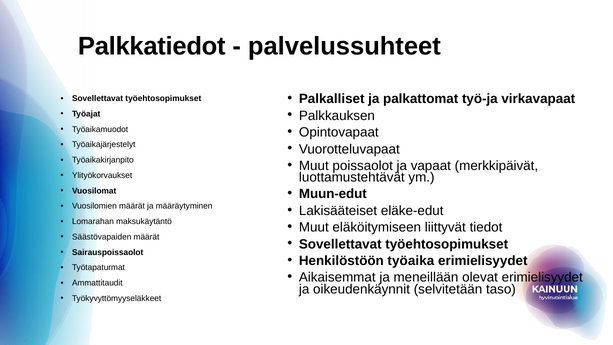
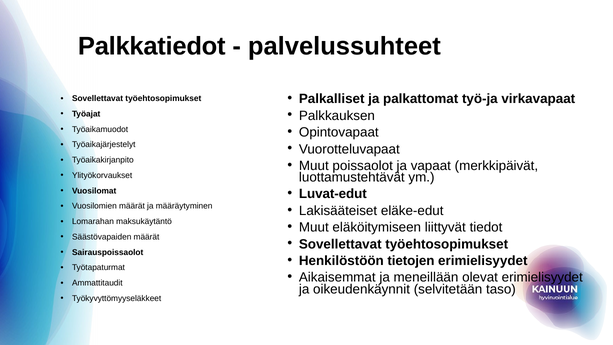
Muun-edut: Muun-edut -> Luvat-edut
työaika: työaika -> tietojen
